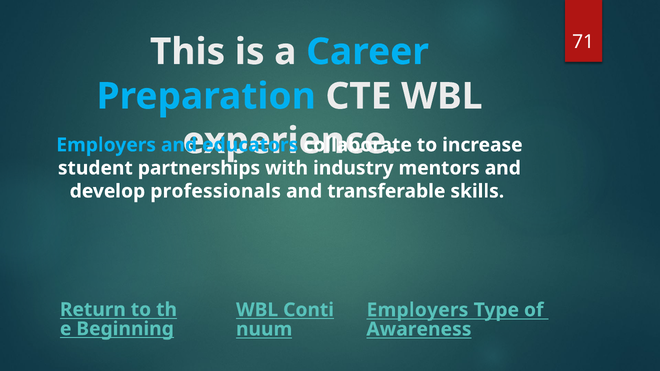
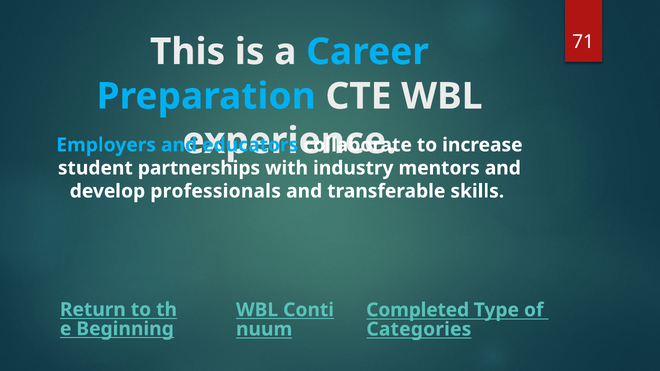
Employers at (417, 310): Employers -> Completed
Awareness: Awareness -> Categories
